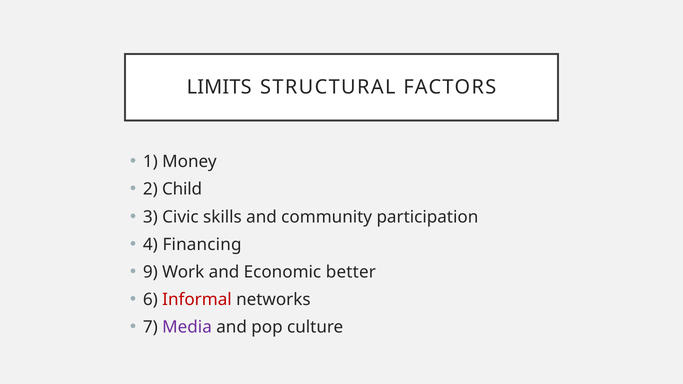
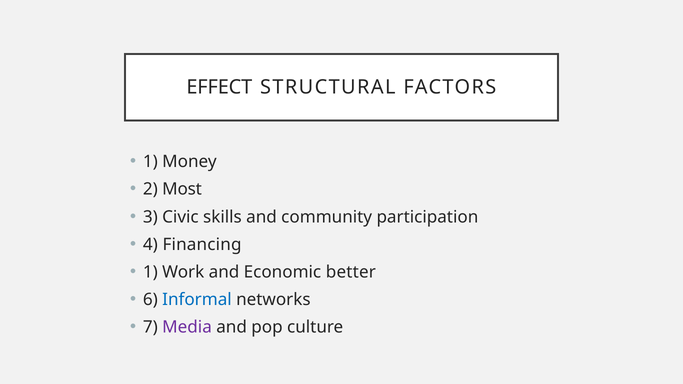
LIMITS: LIMITS -> EFFECT
Child: Child -> Most
9 at (150, 272): 9 -> 1
Informal colour: red -> blue
